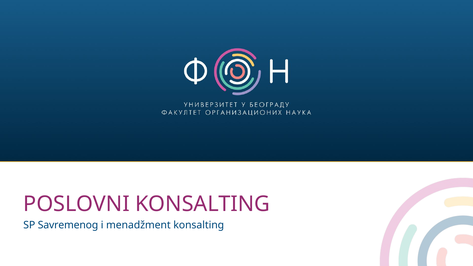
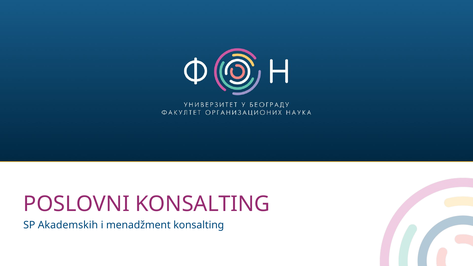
Savremenog: Savremenog -> Akademskih
